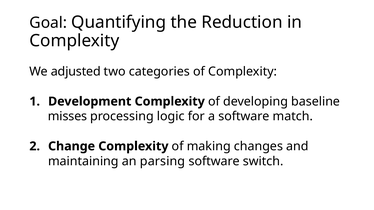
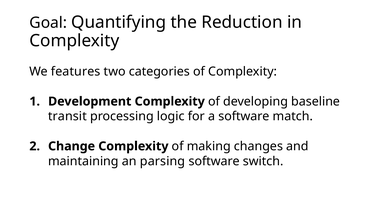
adjusted: adjusted -> features
misses: misses -> transit
